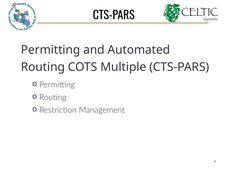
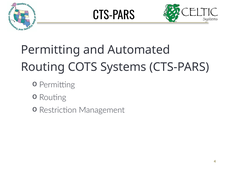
Multiple: Multiple -> Systems
